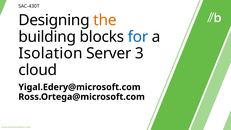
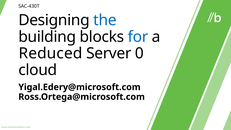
the colour: orange -> blue
Isolation: Isolation -> Reduced
3: 3 -> 0
